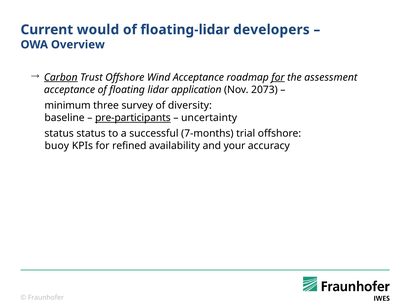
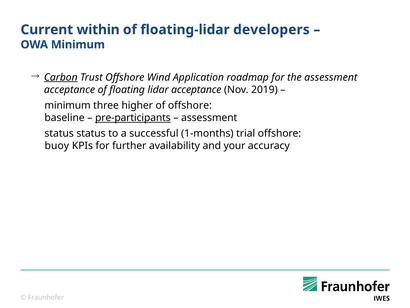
would: would -> within
OWA Overview: Overview -> Minimum
Wind Acceptance: Acceptance -> Application
for at (278, 77) underline: present -> none
lidar application: application -> acceptance
2073: 2073 -> 2019
survey: survey -> higher
of diversity: diversity -> offshore
uncertainty at (209, 118): uncertainty -> assessment
7-months: 7-months -> 1-months
refined: refined -> further
